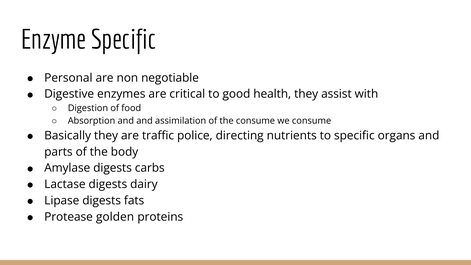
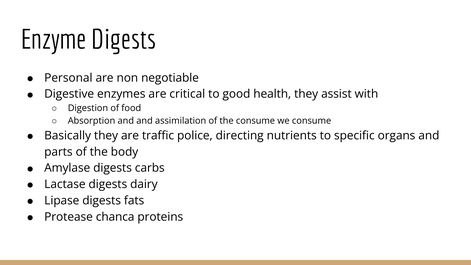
Enzyme Specific: Specific -> Digests
golden: golden -> chanca
